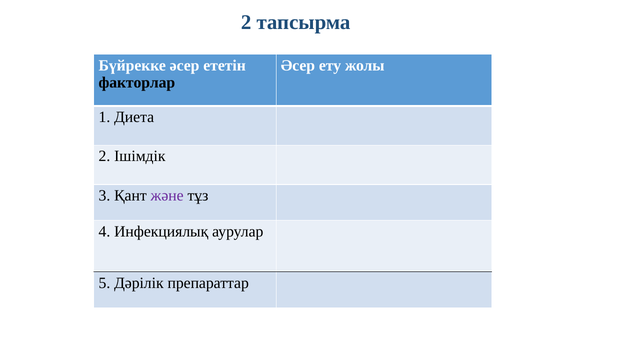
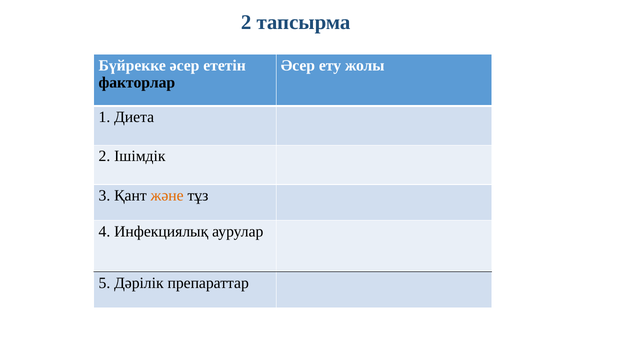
және colour: purple -> orange
